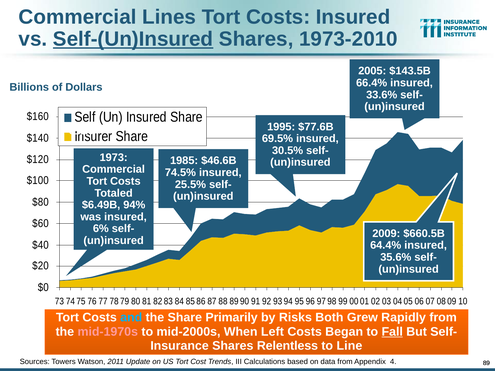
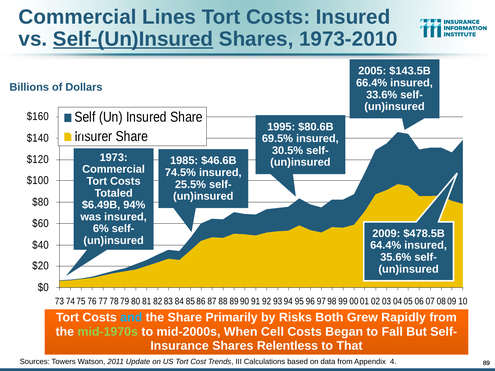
$77.6B: $77.6B -> $80.6B
$660.5B: $660.5B -> $478.5B
mid-1970s colour: pink -> light green
Left: Left -> Cell
Fall underline: present -> none
Line: Line -> That
